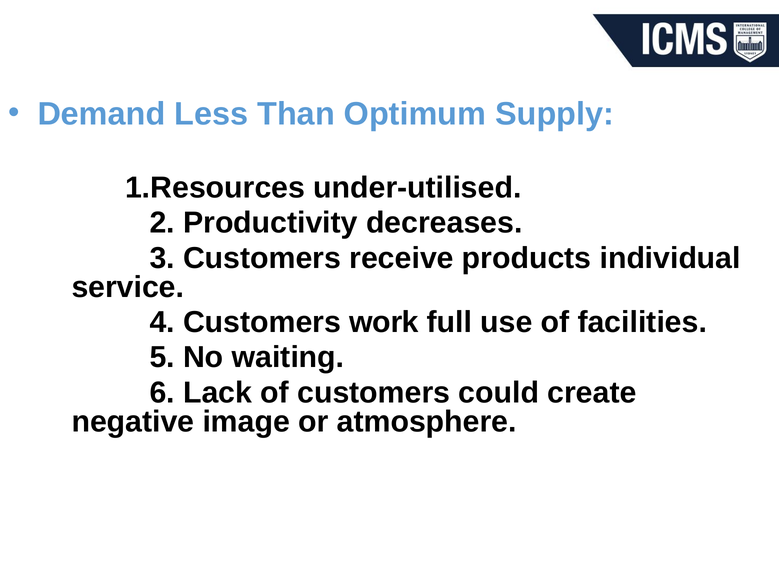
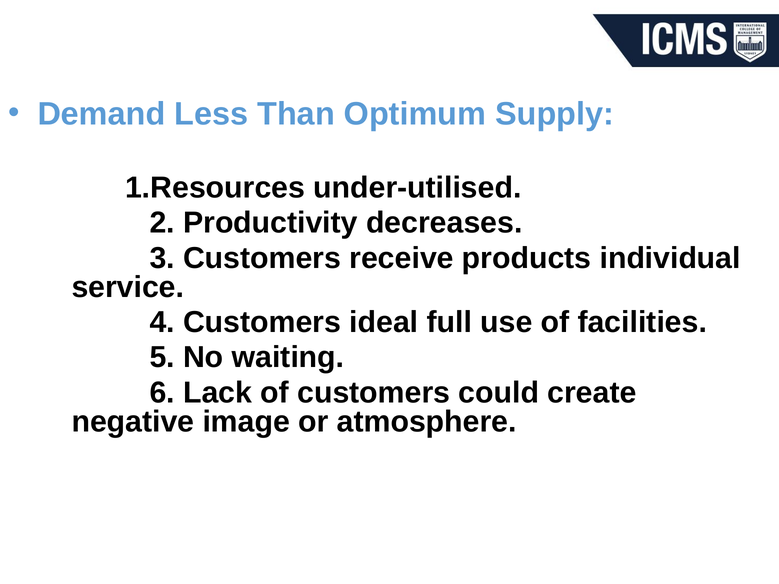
work: work -> ideal
